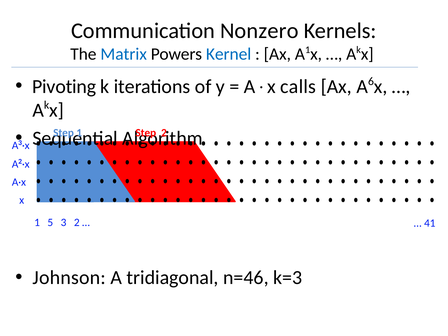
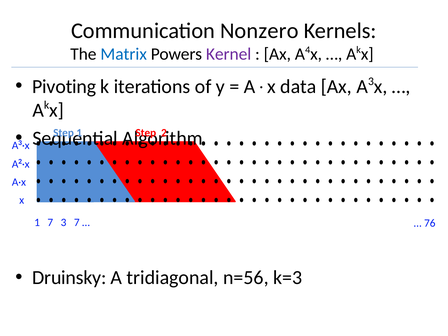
Kernel colour: blue -> purple
A 1: 1 -> 4
calls: calls -> data
A 6: 6 -> 3
1 5: 5 -> 7
3 2: 2 -> 7
41: 41 -> 76
Johnson: Johnson -> Druinsky
n=46: n=46 -> n=56
